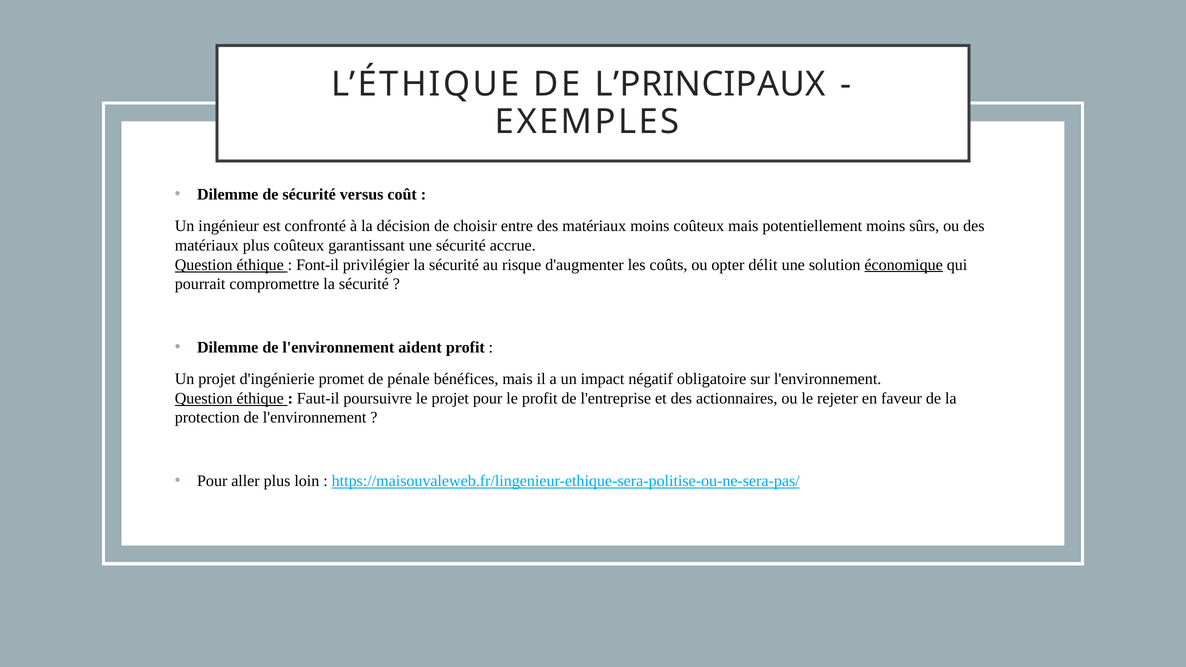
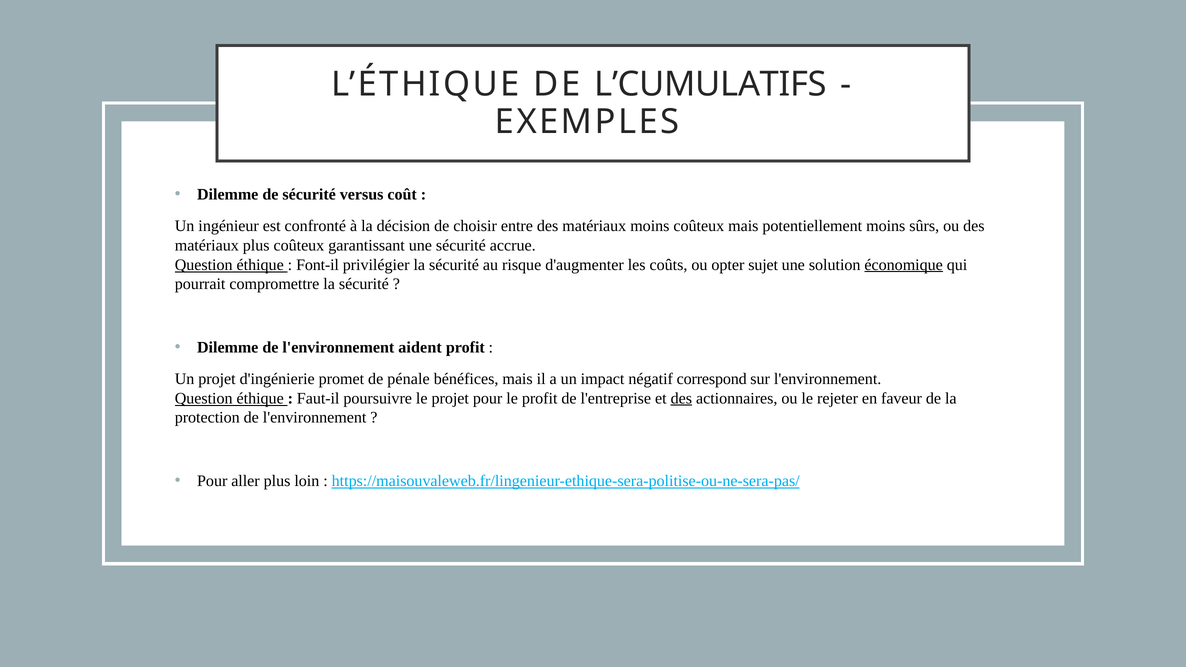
L’PRINCIPAUX: L’PRINCIPAUX -> L’CUMULATIFS
délit: délit -> sujet
obligatoire: obligatoire -> correspond
des at (681, 398) underline: none -> present
